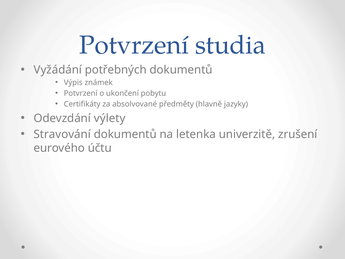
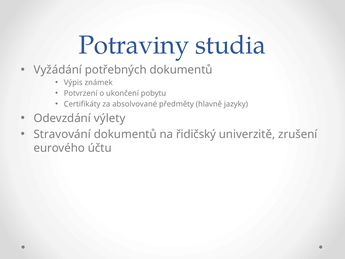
Potvrzení at (134, 45): Potvrzení -> Potraviny
letenka: letenka -> řidičský
